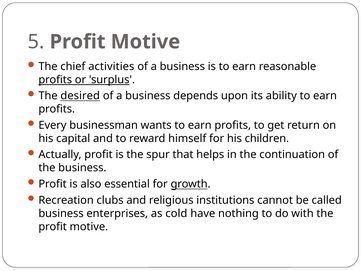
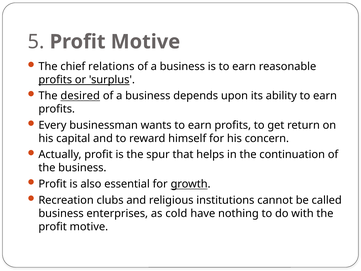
activities: activities -> relations
children: children -> concern
